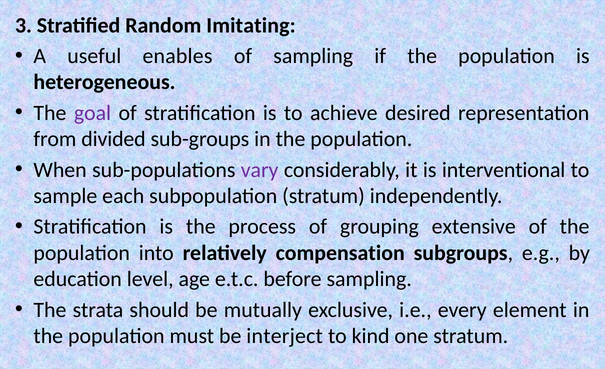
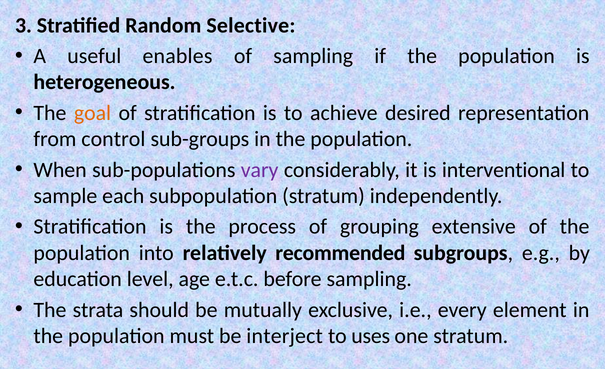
Imitating: Imitating -> Selective
goal colour: purple -> orange
divided: divided -> control
compensation: compensation -> recommended
kind: kind -> uses
